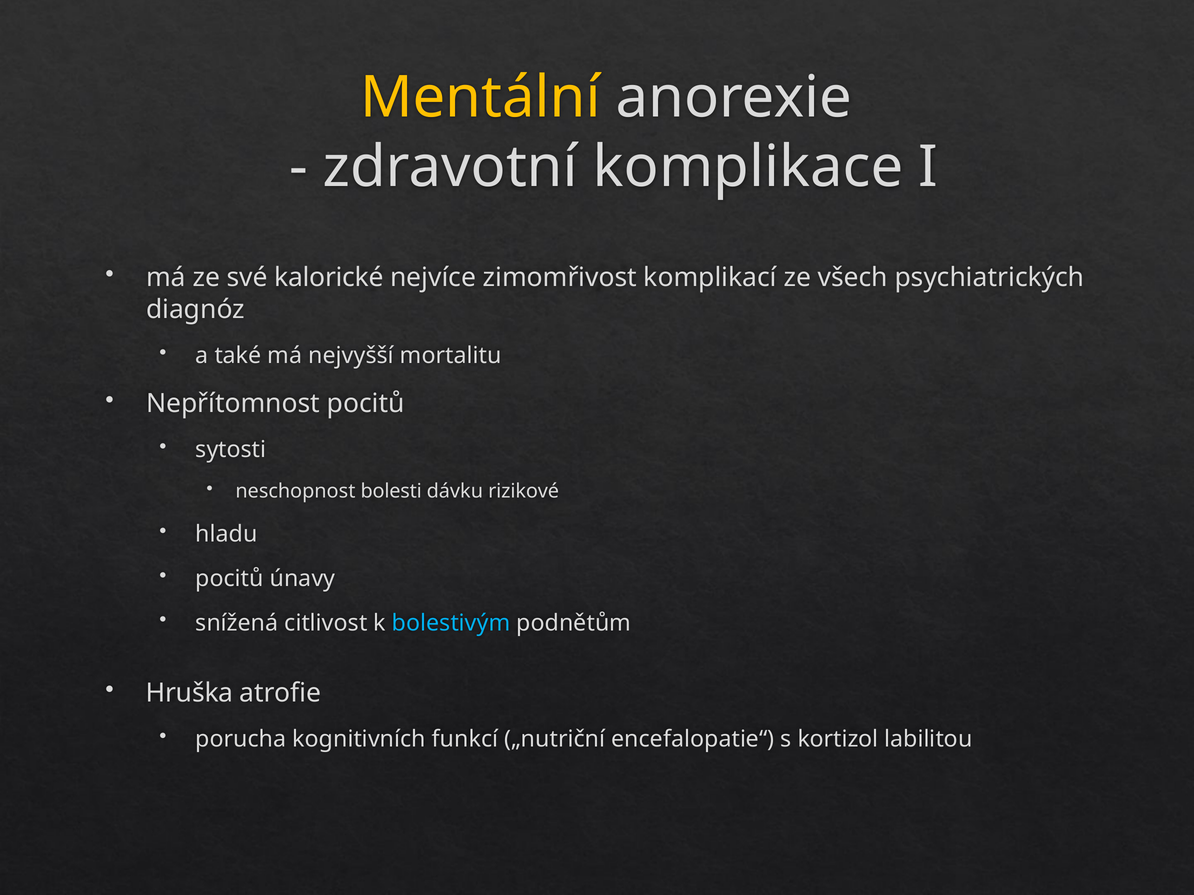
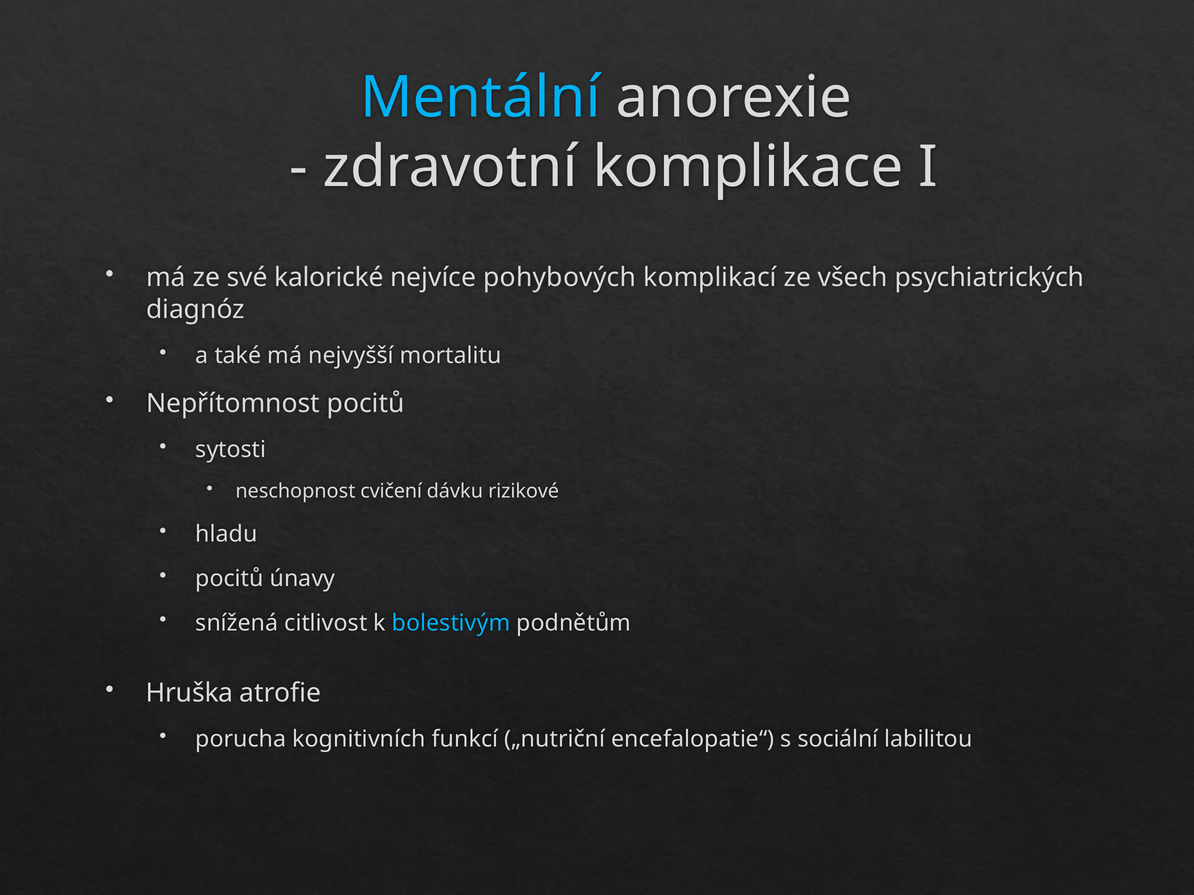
Mentální colour: yellow -> light blue
zimomřivost: zimomřivost -> pohybových
bolesti: bolesti -> cvičení
kortizol: kortizol -> sociální
